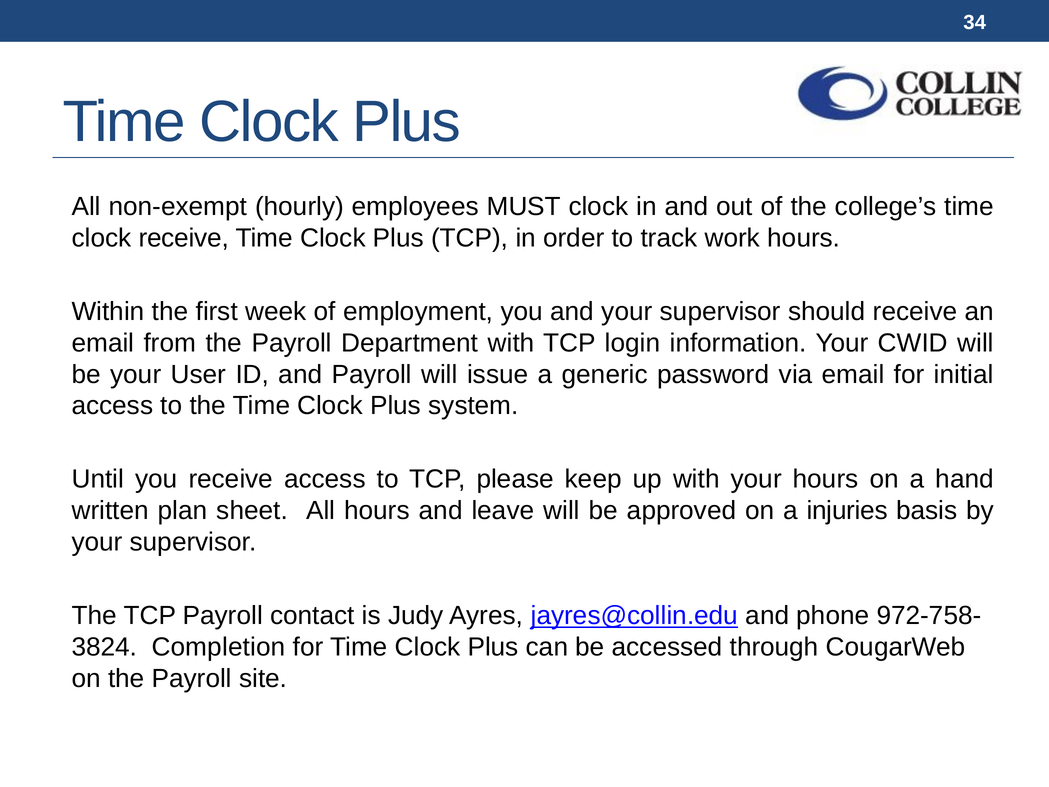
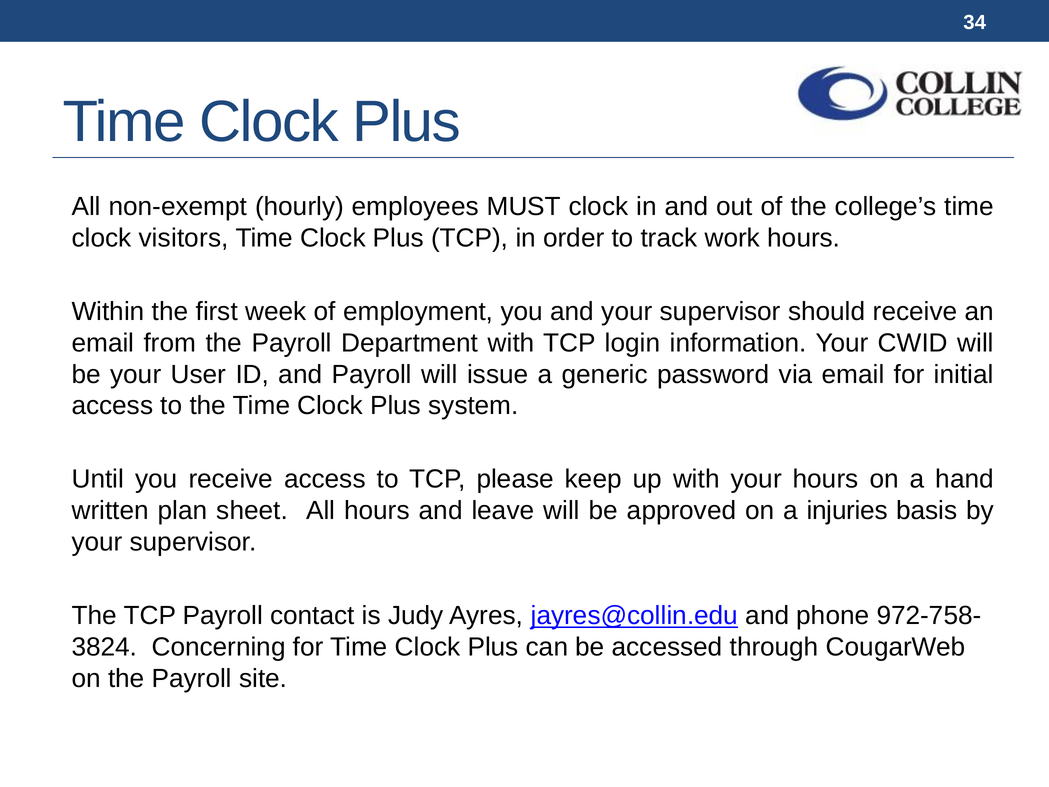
clock receive: receive -> visitors
Completion: Completion -> Concerning
